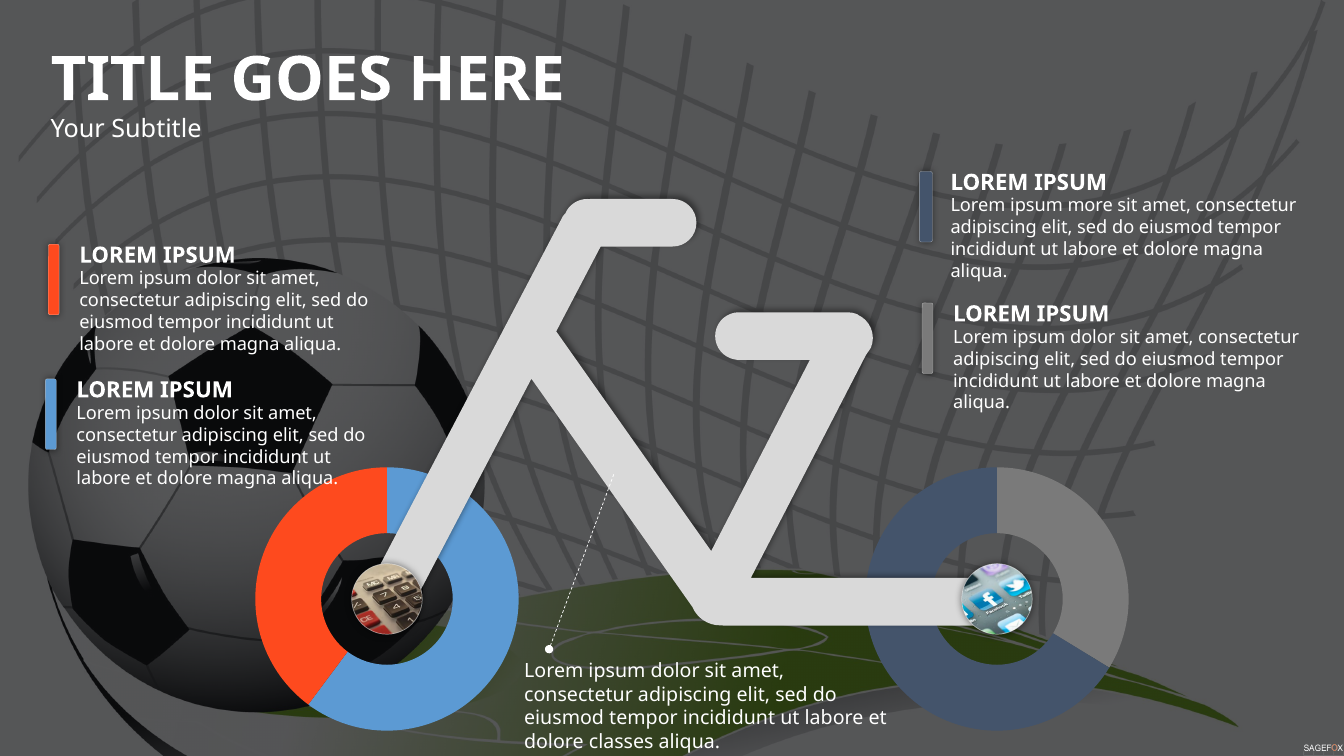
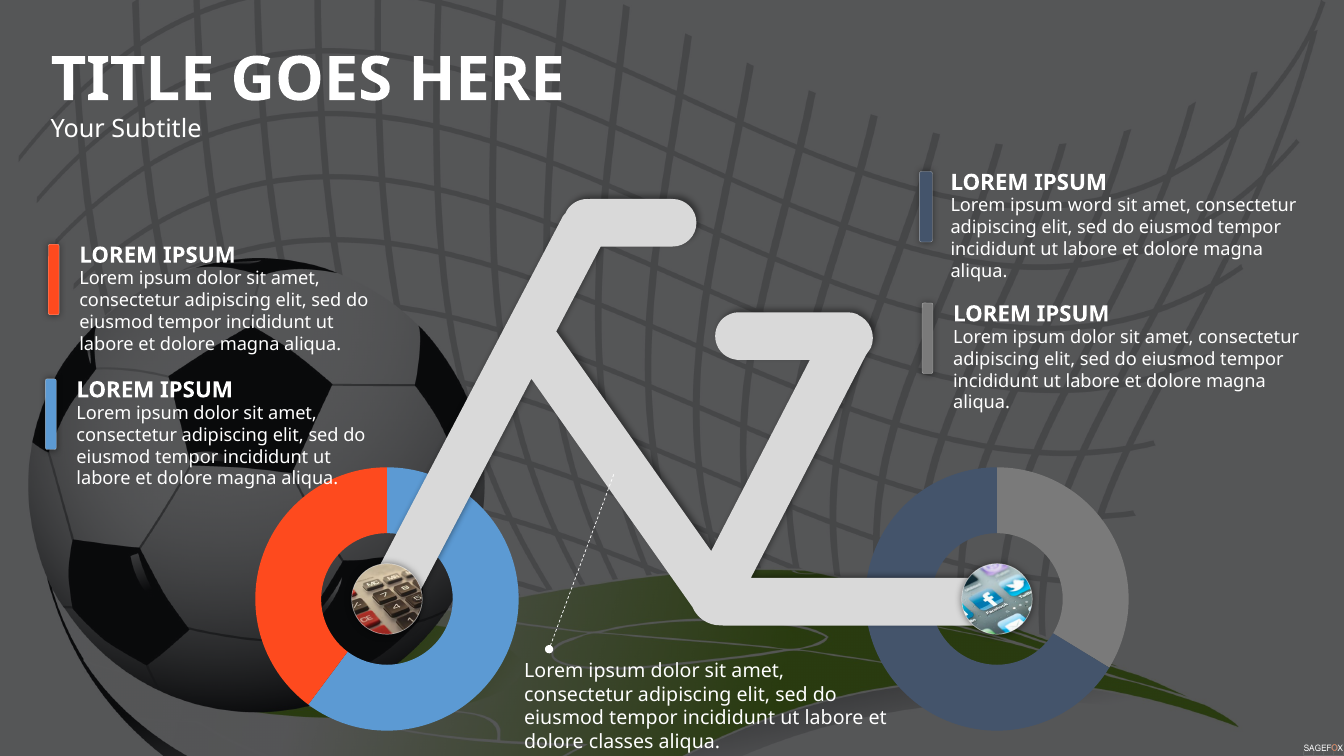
more: more -> word
